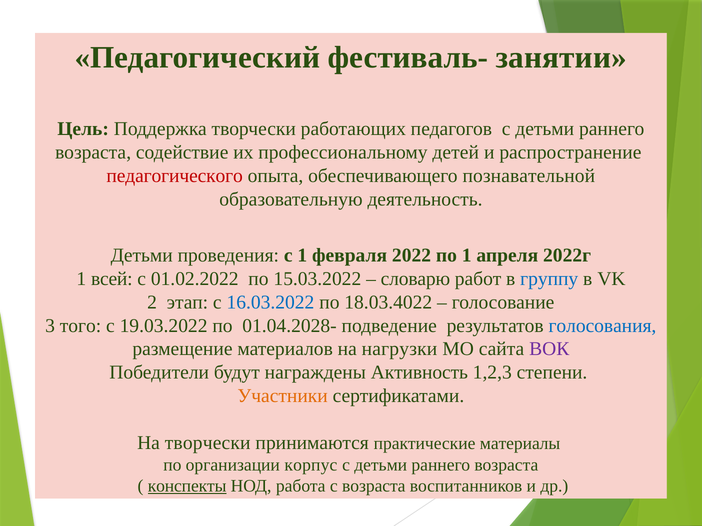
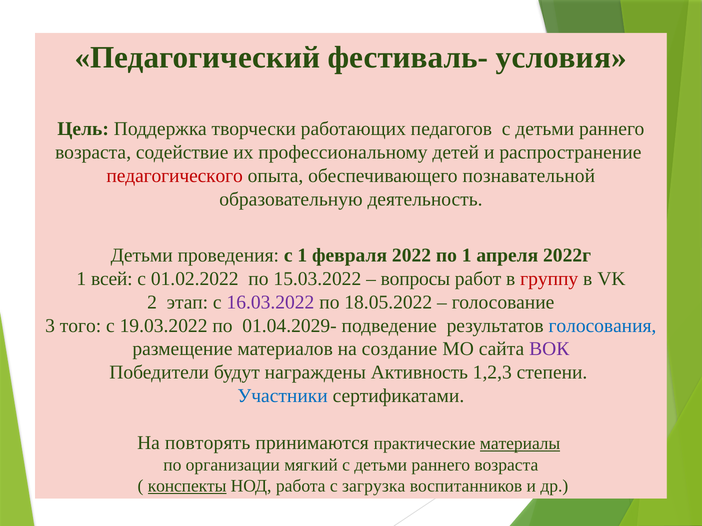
занятии: занятии -> условия
словарю: словарю -> вопросы
группу colour: blue -> red
16.03.2022 colour: blue -> purple
18.03.4022: 18.03.4022 -> 18.05.2022
01.04.2028-: 01.04.2028- -> 01.04.2029-
нагрузки: нагрузки -> создание
Участники colour: orange -> blue
На творчески: творчески -> повторять
материалы underline: none -> present
корпус: корпус -> мягкий
с возраста: возраста -> загрузка
